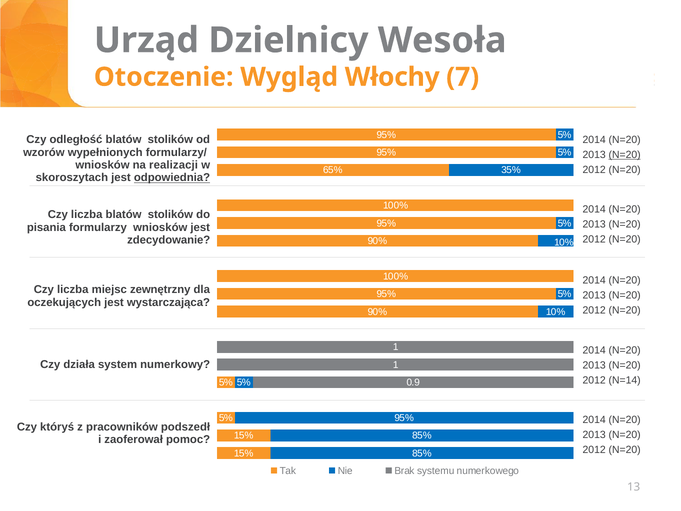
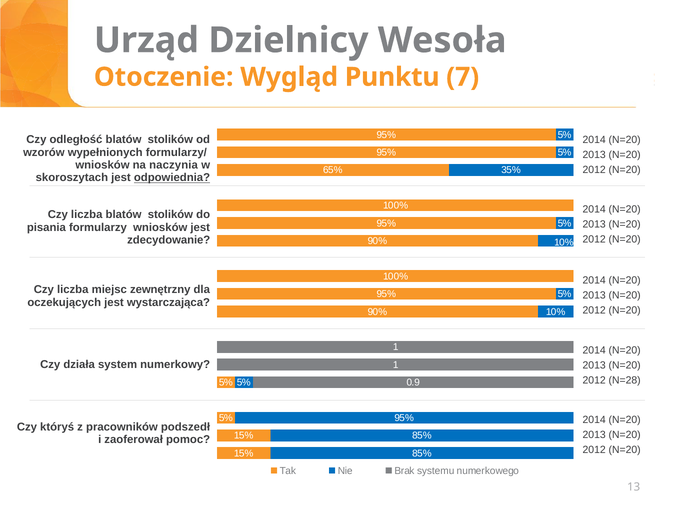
Włochy: Włochy -> Punktu
N=20 at (625, 155) underline: present -> none
realizacji: realizacji -> naczynia
N=14: N=14 -> N=28
